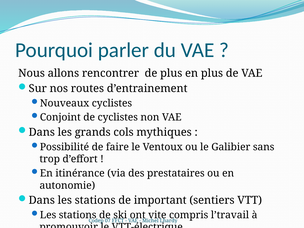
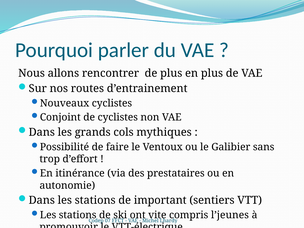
l’travail: l’travail -> l’jeunes
